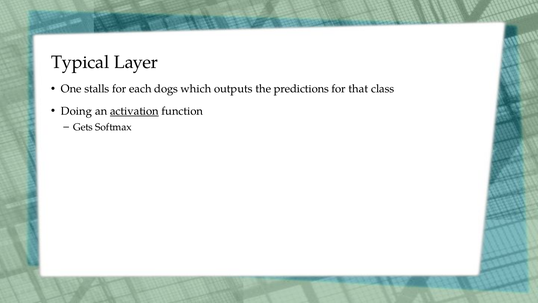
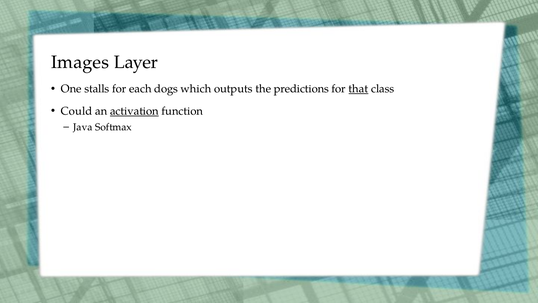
Typical: Typical -> Images
that underline: none -> present
Doing: Doing -> Could
Gets: Gets -> Java
